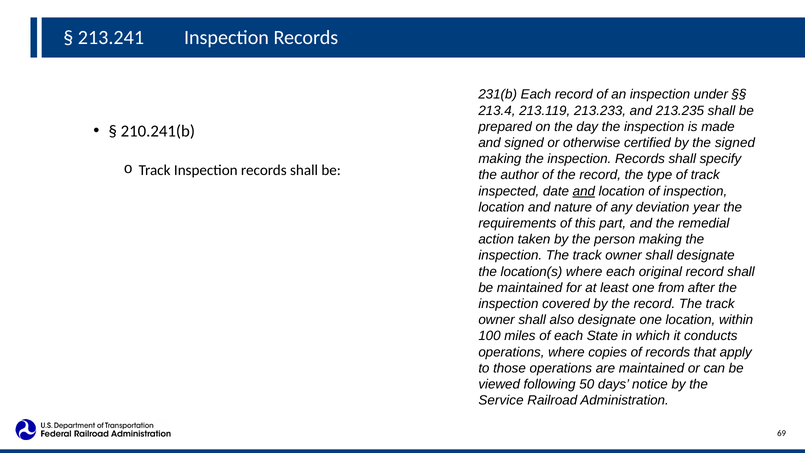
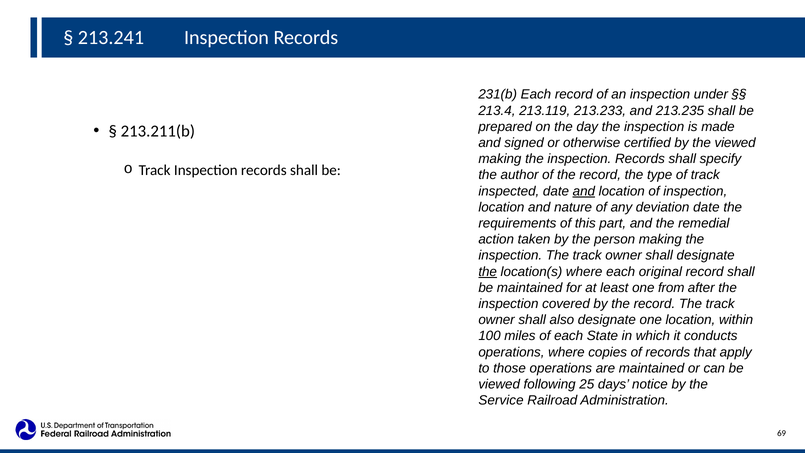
210.241(b: 210.241(b -> 213.211(b
the signed: signed -> viewed
deviation year: year -> date
the at (488, 271) underline: none -> present
50: 50 -> 25
